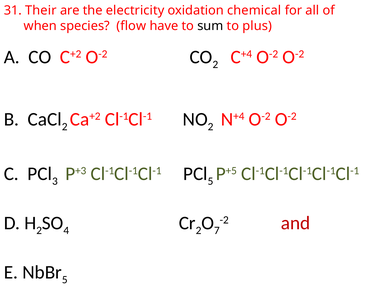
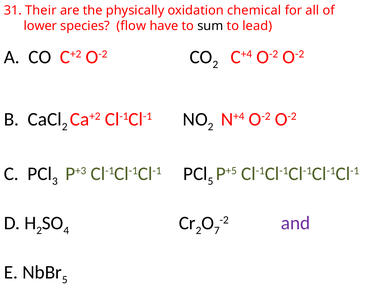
electricity: electricity -> physically
when: when -> lower
plus: plus -> lead
and at (295, 223) colour: red -> purple
